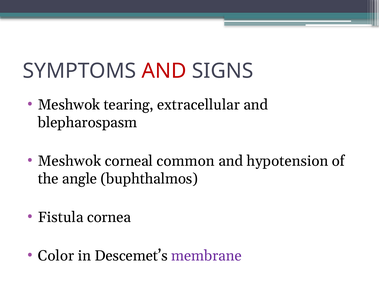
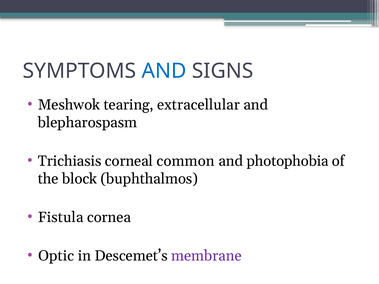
AND at (164, 71) colour: red -> blue
Meshwok at (70, 161): Meshwok -> Trichiasis
hypotension: hypotension -> photophobia
angle: angle -> block
Color: Color -> Optic
